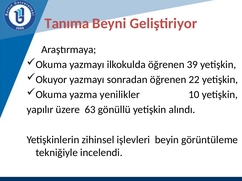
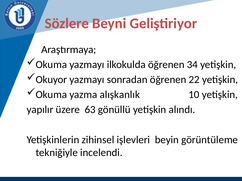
Tanıma: Tanıma -> Sözlere
39: 39 -> 34
yenilikler: yenilikler -> alışkanlık
